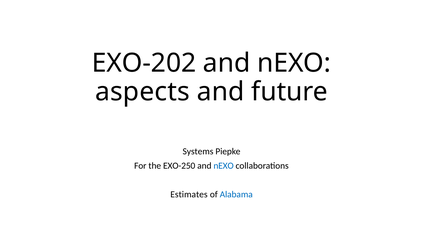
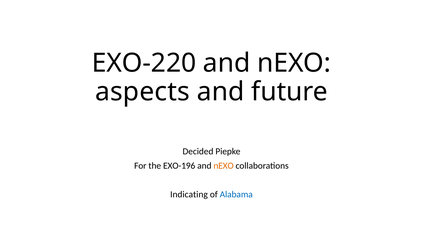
EXO-202: EXO-202 -> EXO-220
Systems: Systems -> Decided
EXO-250: EXO-250 -> EXO-196
nEXO at (224, 166) colour: blue -> orange
Estimates: Estimates -> Indicating
